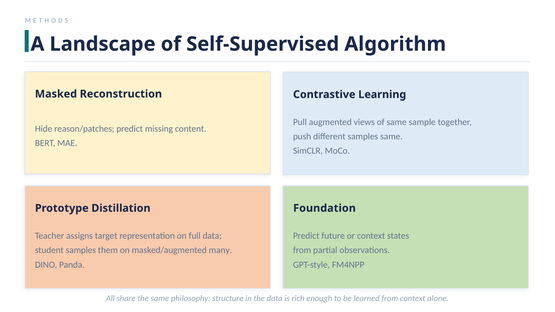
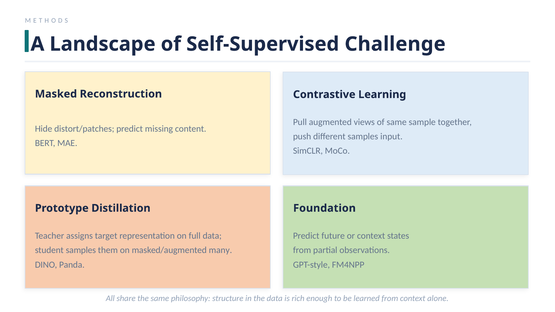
Algorithm: Algorithm -> Challenge
reason/patches: reason/patches -> distort/patches
samples same: same -> input
